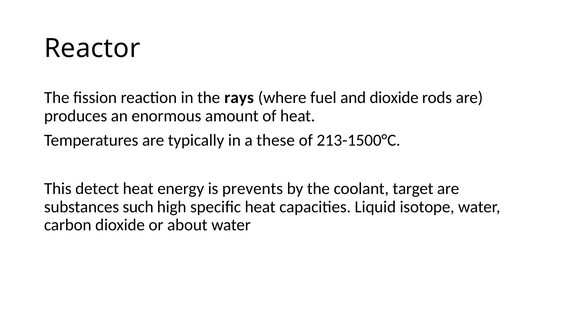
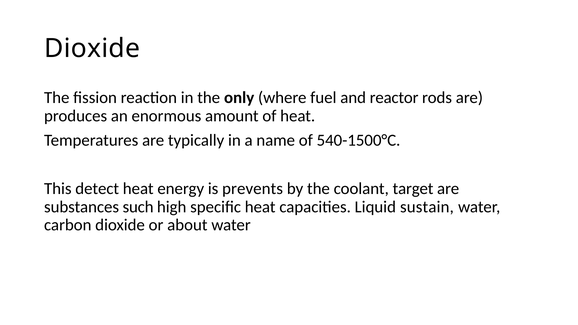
Reactor at (92, 49): Reactor -> Dioxide
rays: rays -> only
and dioxide: dioxide -> reactor
these: these -> name
213-1500°C: 213-1500°C -> 540-1500°C
isotope: isotope -> sustain
